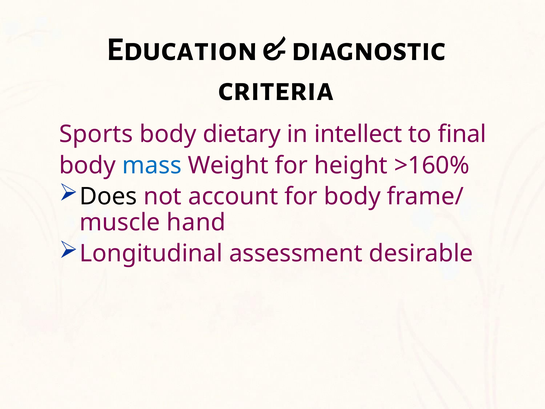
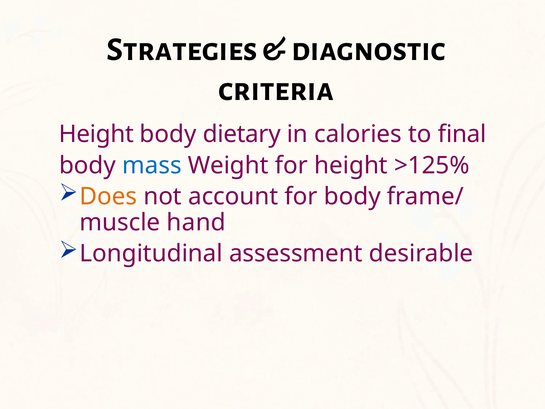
Education: Education -> Strategies
Sports at (96, 134): Sports -> Height
intellect: intellect -> calories
>160%: >160% -> >125%
Does colour: black -> orange
